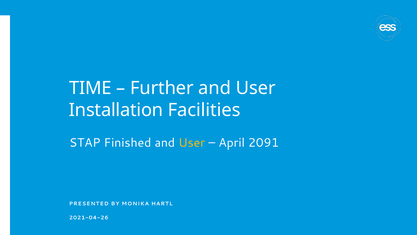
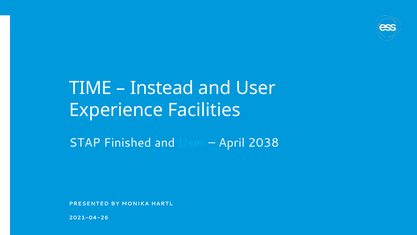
Further: Further -> Instead
Installation: Installation -> Experience
User at (192, 143) colour: yellow -> light blue
2091: 2091 -> 2038
